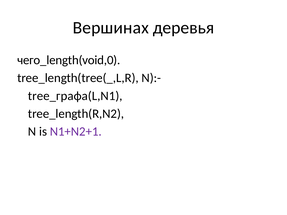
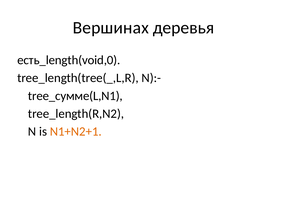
чего_length(void,0: чего_length(void,0 -> есть_length(void,0
tree_графа(L,N1: tree_графа(L,N1 -> tree_сумме(L,N1
N1+N2+1 colour: purple -> orange
